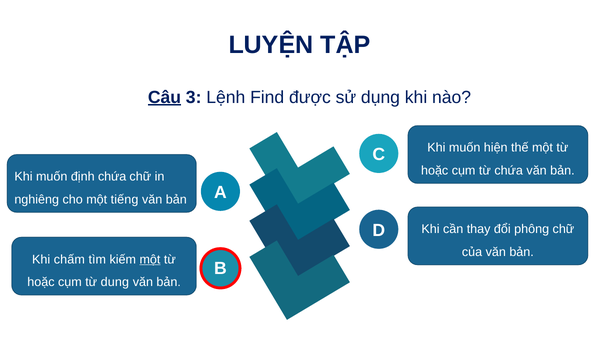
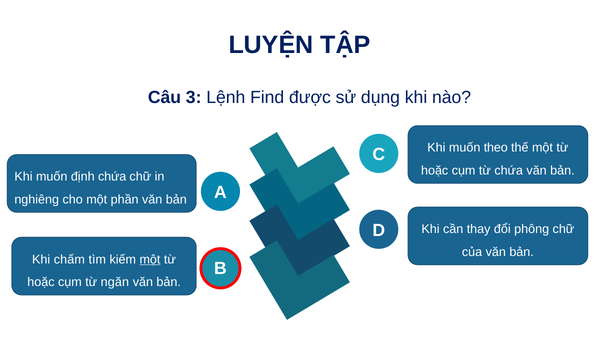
Câu underline: present -> none
hiện: hiện -> theo
tiếng: tiếng -> phần
dung: dung -> ngăn
